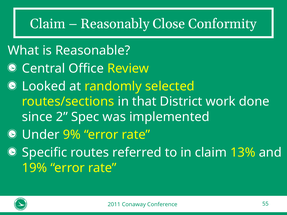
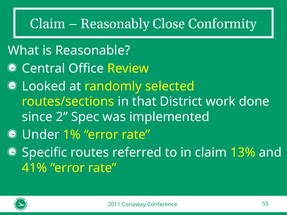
9%: 9% -> 1%
19%: 19% -> 41%
